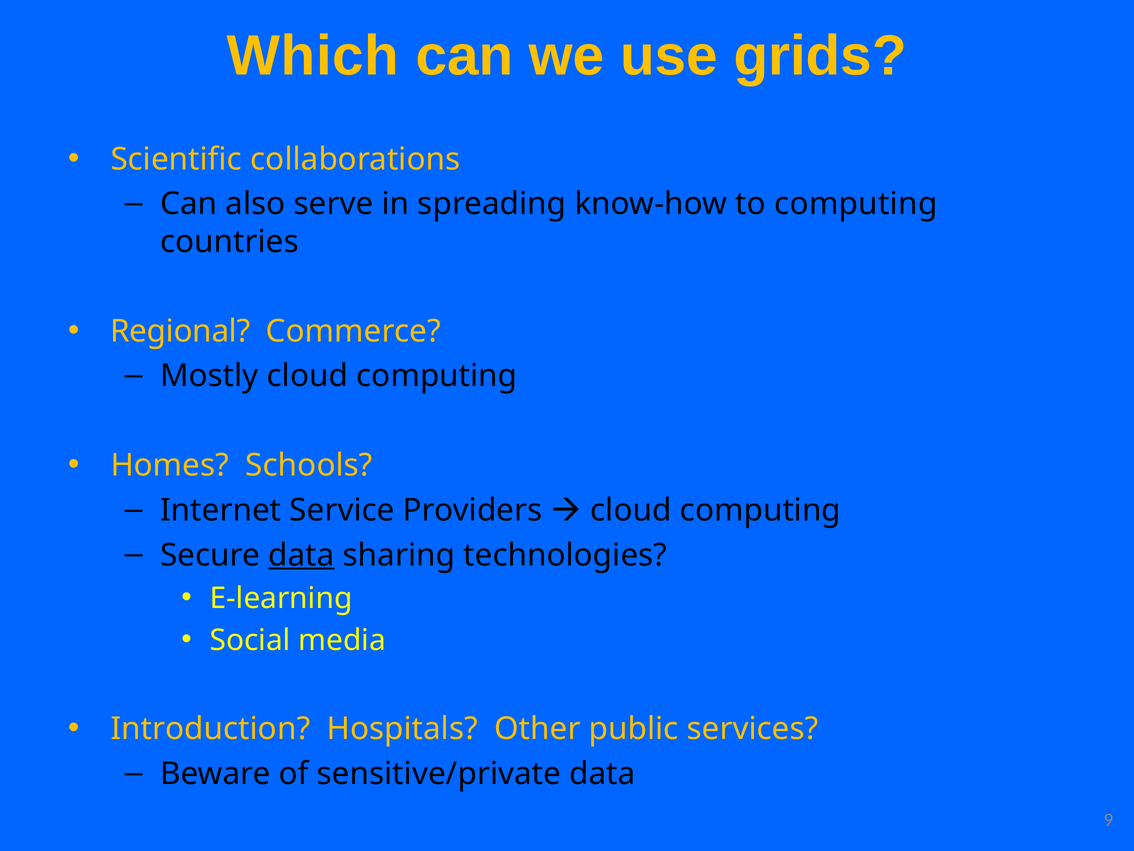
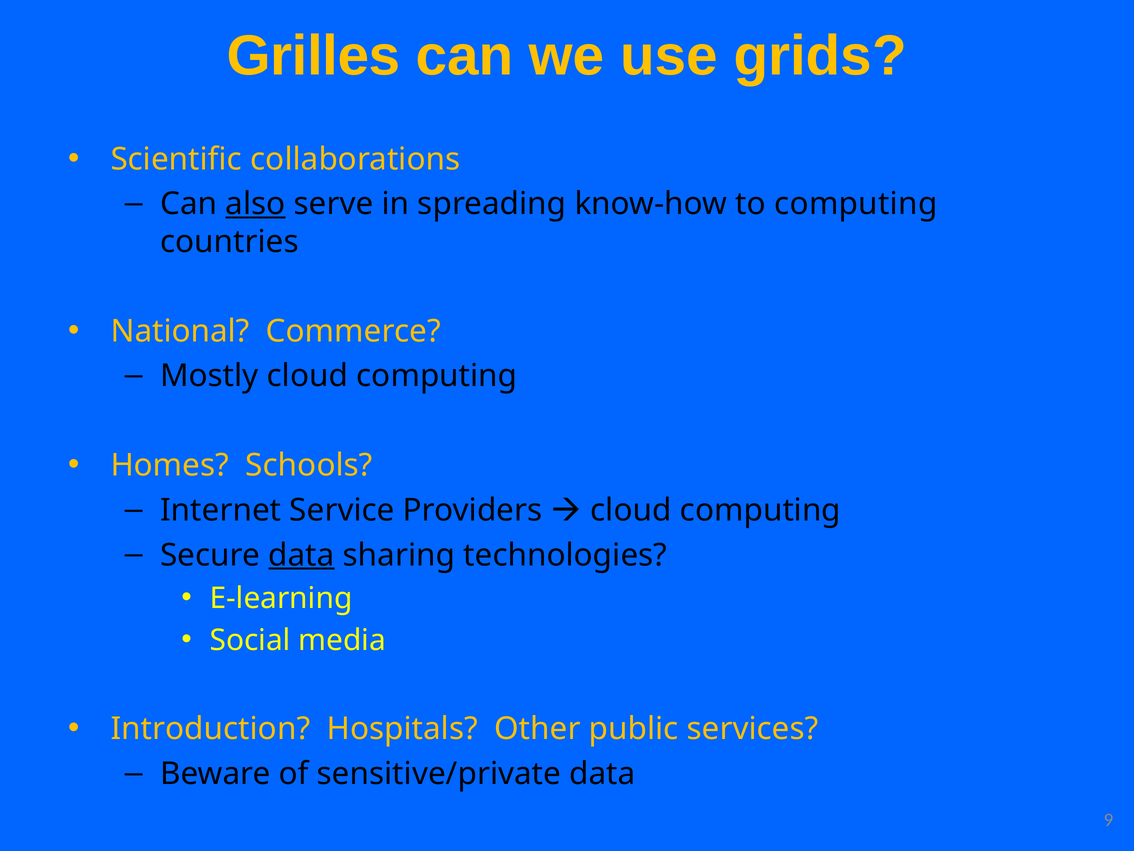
Which: Which -> Grilles
also underline: none -> present
Regional: Regional -> National
